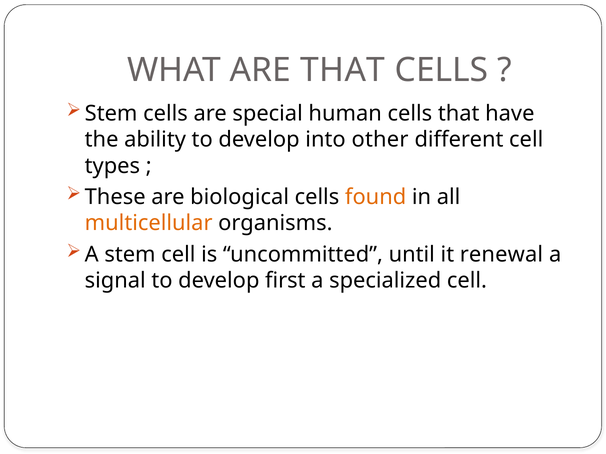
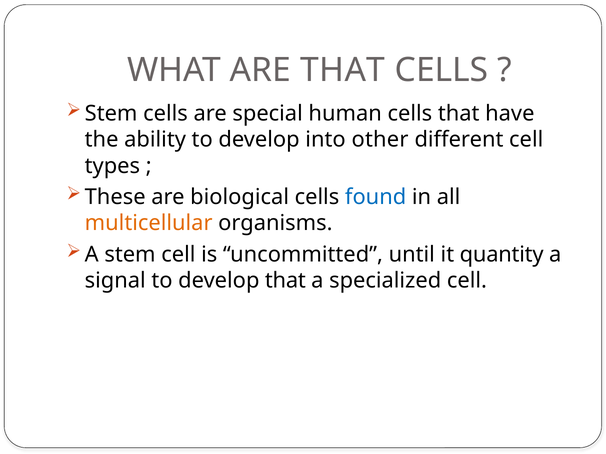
found colour: orange -> blue
renewal: renewal -> quantity
develop first: first -> that
